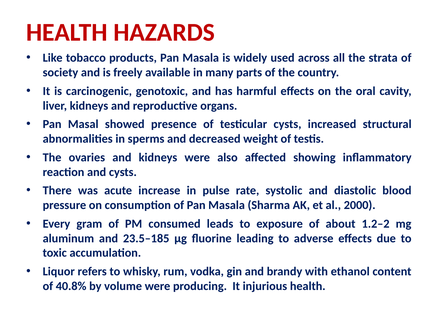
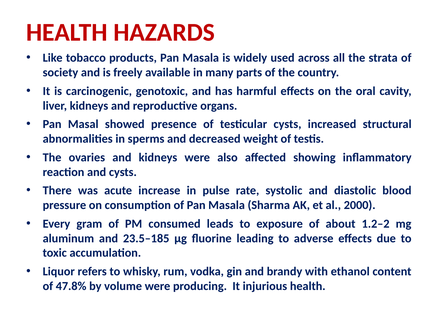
40.8%: 40.8% -> 47.8%
